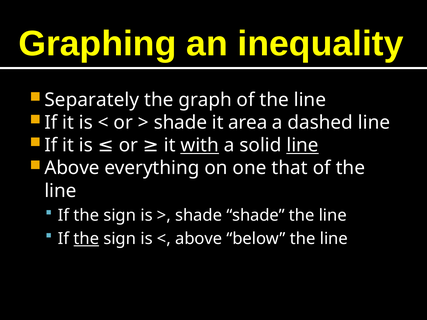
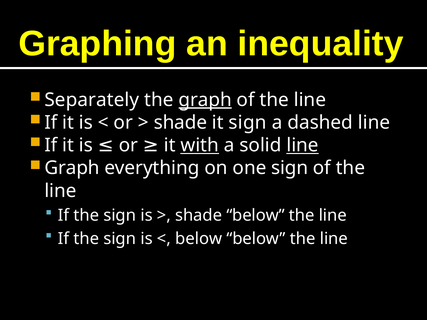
graph at (205, 100) underline: none -> present
it area: area -> sign
Above at (72, 168): Above -> Graph
one that: that -> sign
shade shade: shade -> below
the at (86, 239) underline: present -> none
above at (199, 239): above -> below
